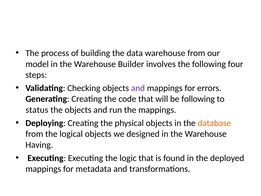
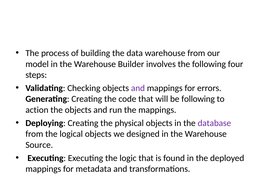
status: status -> action
database colour: orange -> purple
Having: Having -> Source
